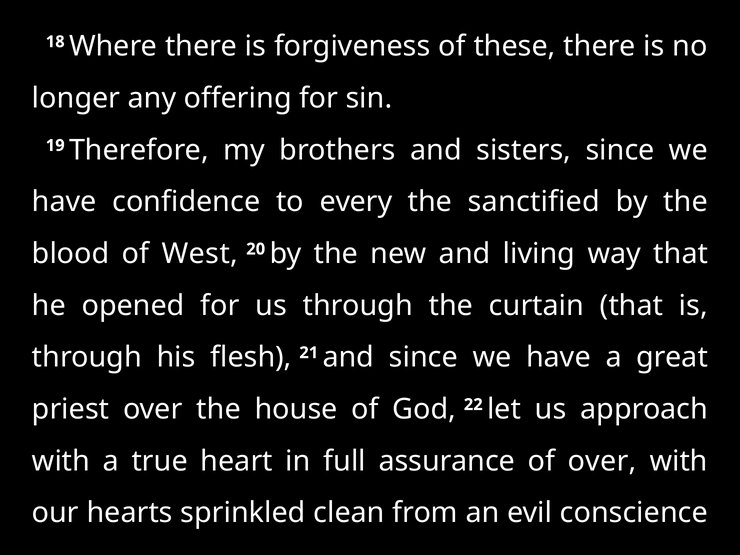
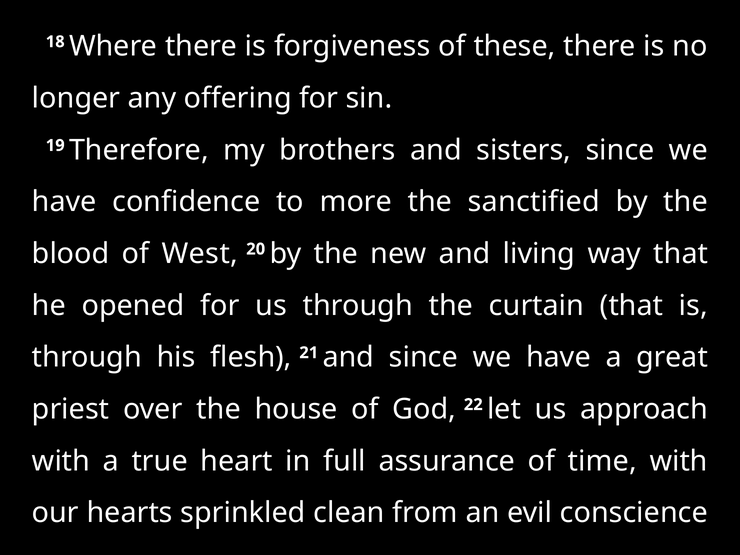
every: every -> more
of over: over -> time
